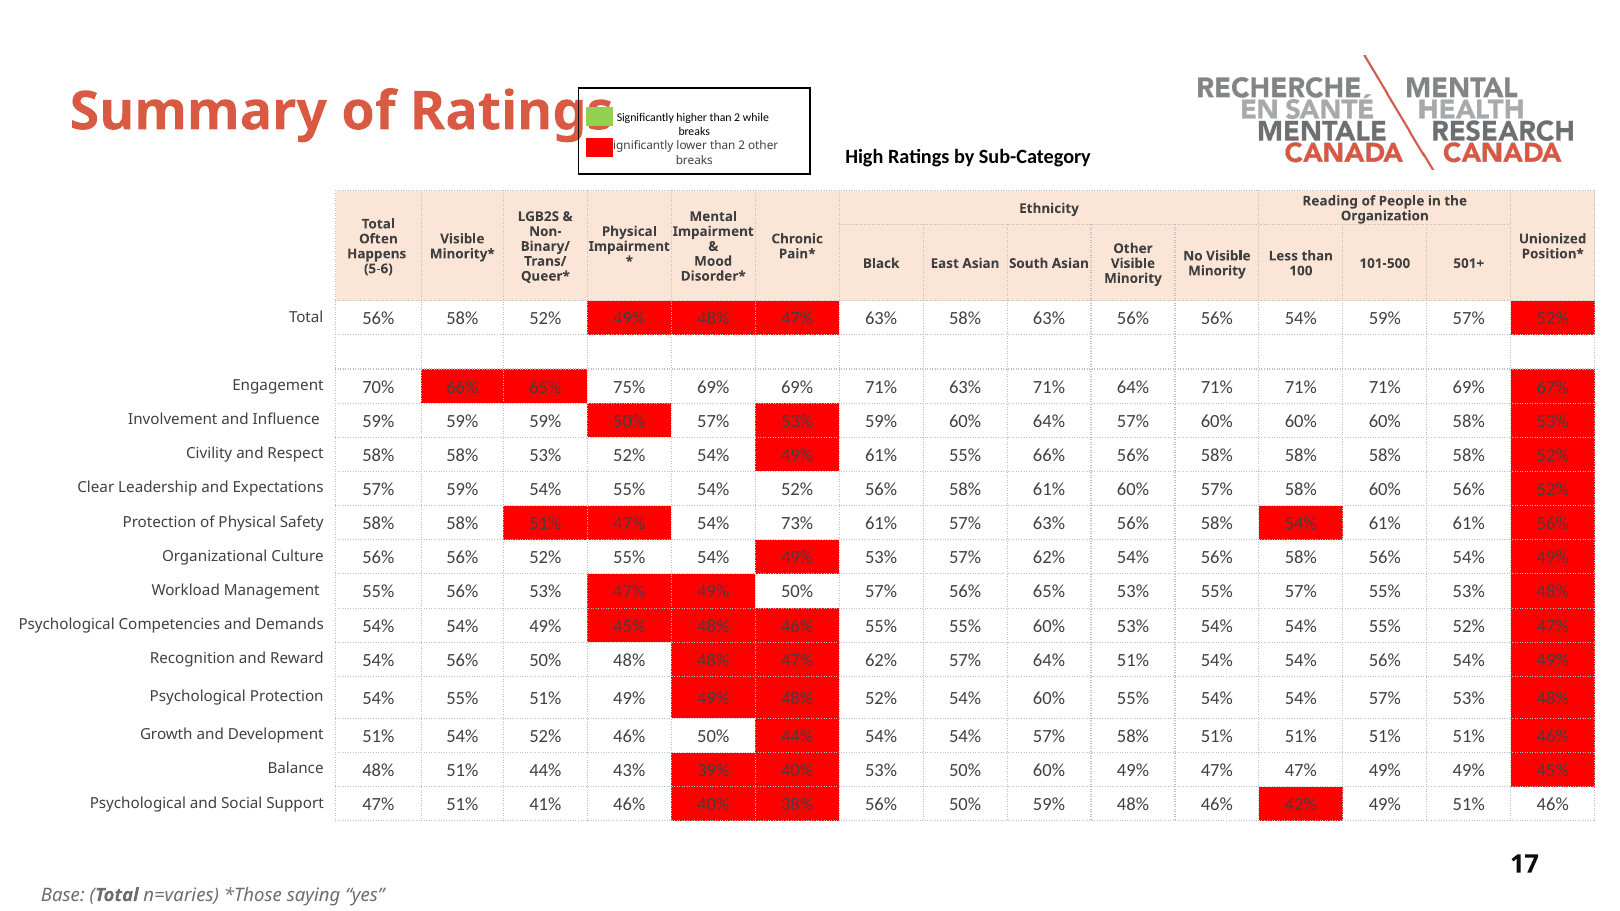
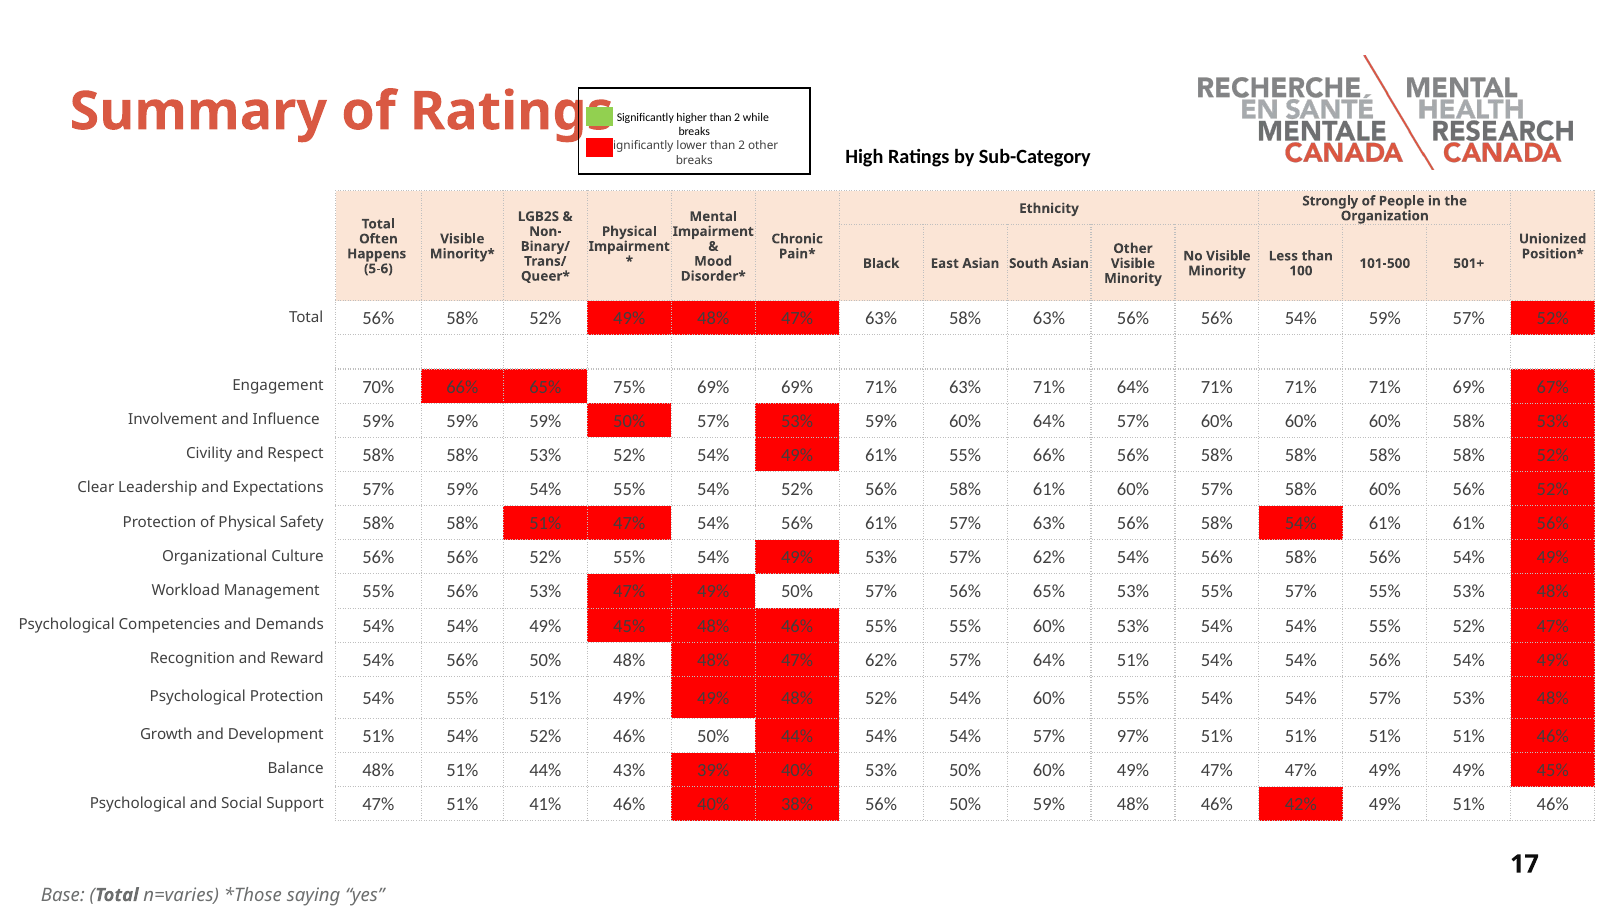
Reading: Reading -> Strongly
47% 54% 73%: 73% -> 56%
54% 57% 58%: 58% -> 97%
